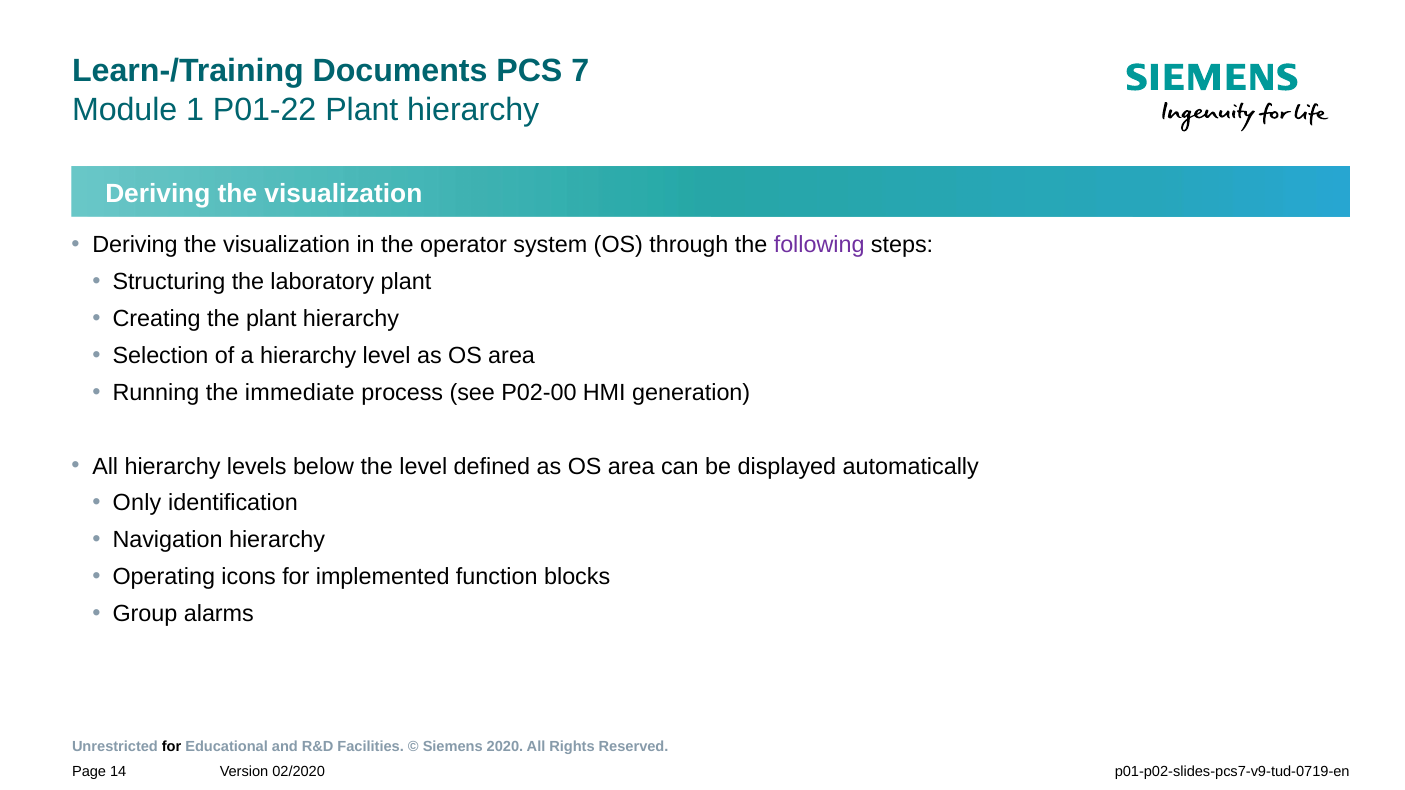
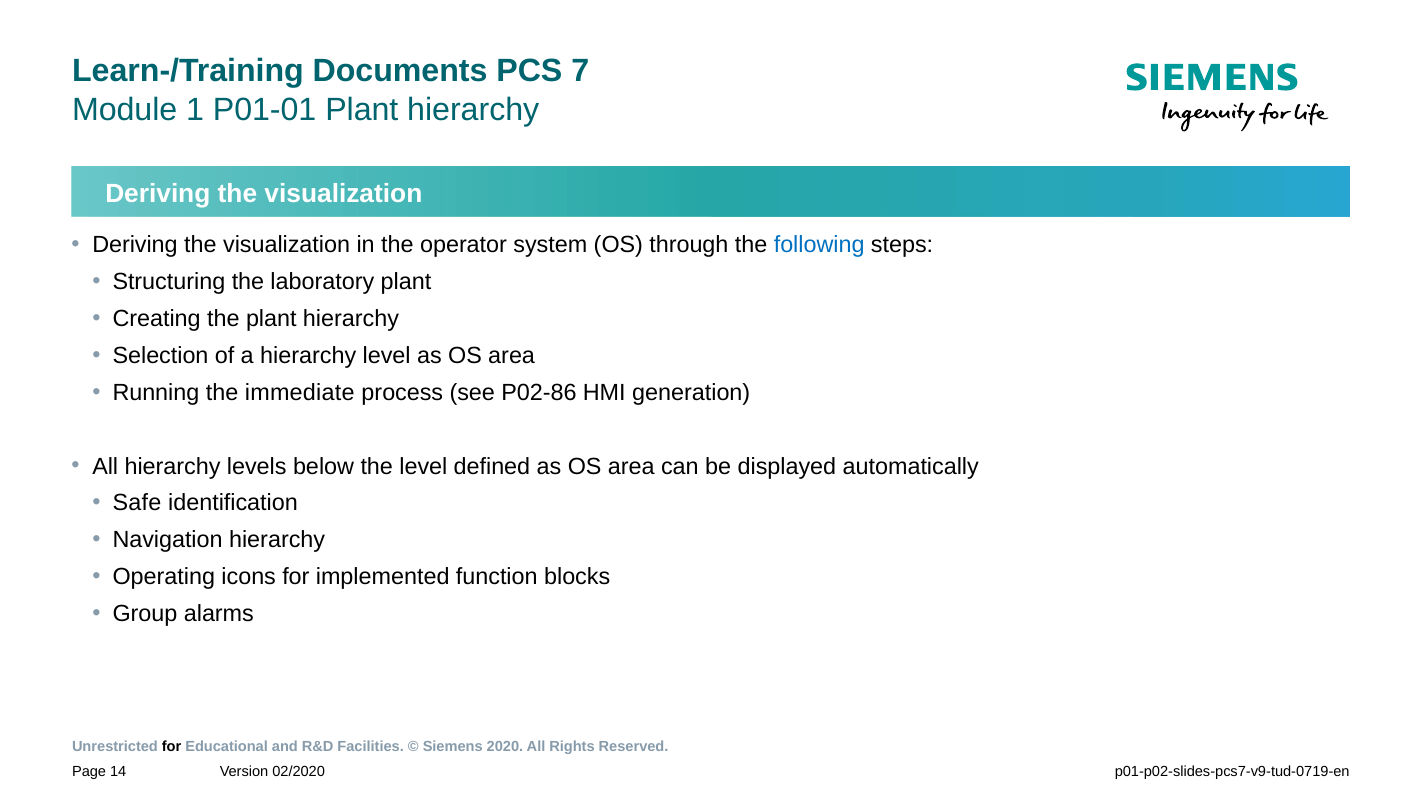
P01-22: P01-22 -> P01-01
following colour: purple -> blue
P02-00: P02-00 -> P02-86
Only: Only -> Safe
